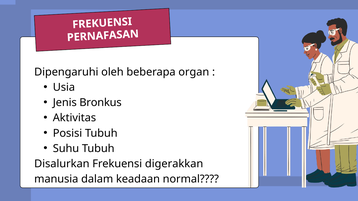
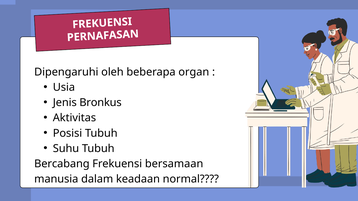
Disalurkan: Disalurkan -> Bercabang
digerakkan: digerakkan -> bersamaan
